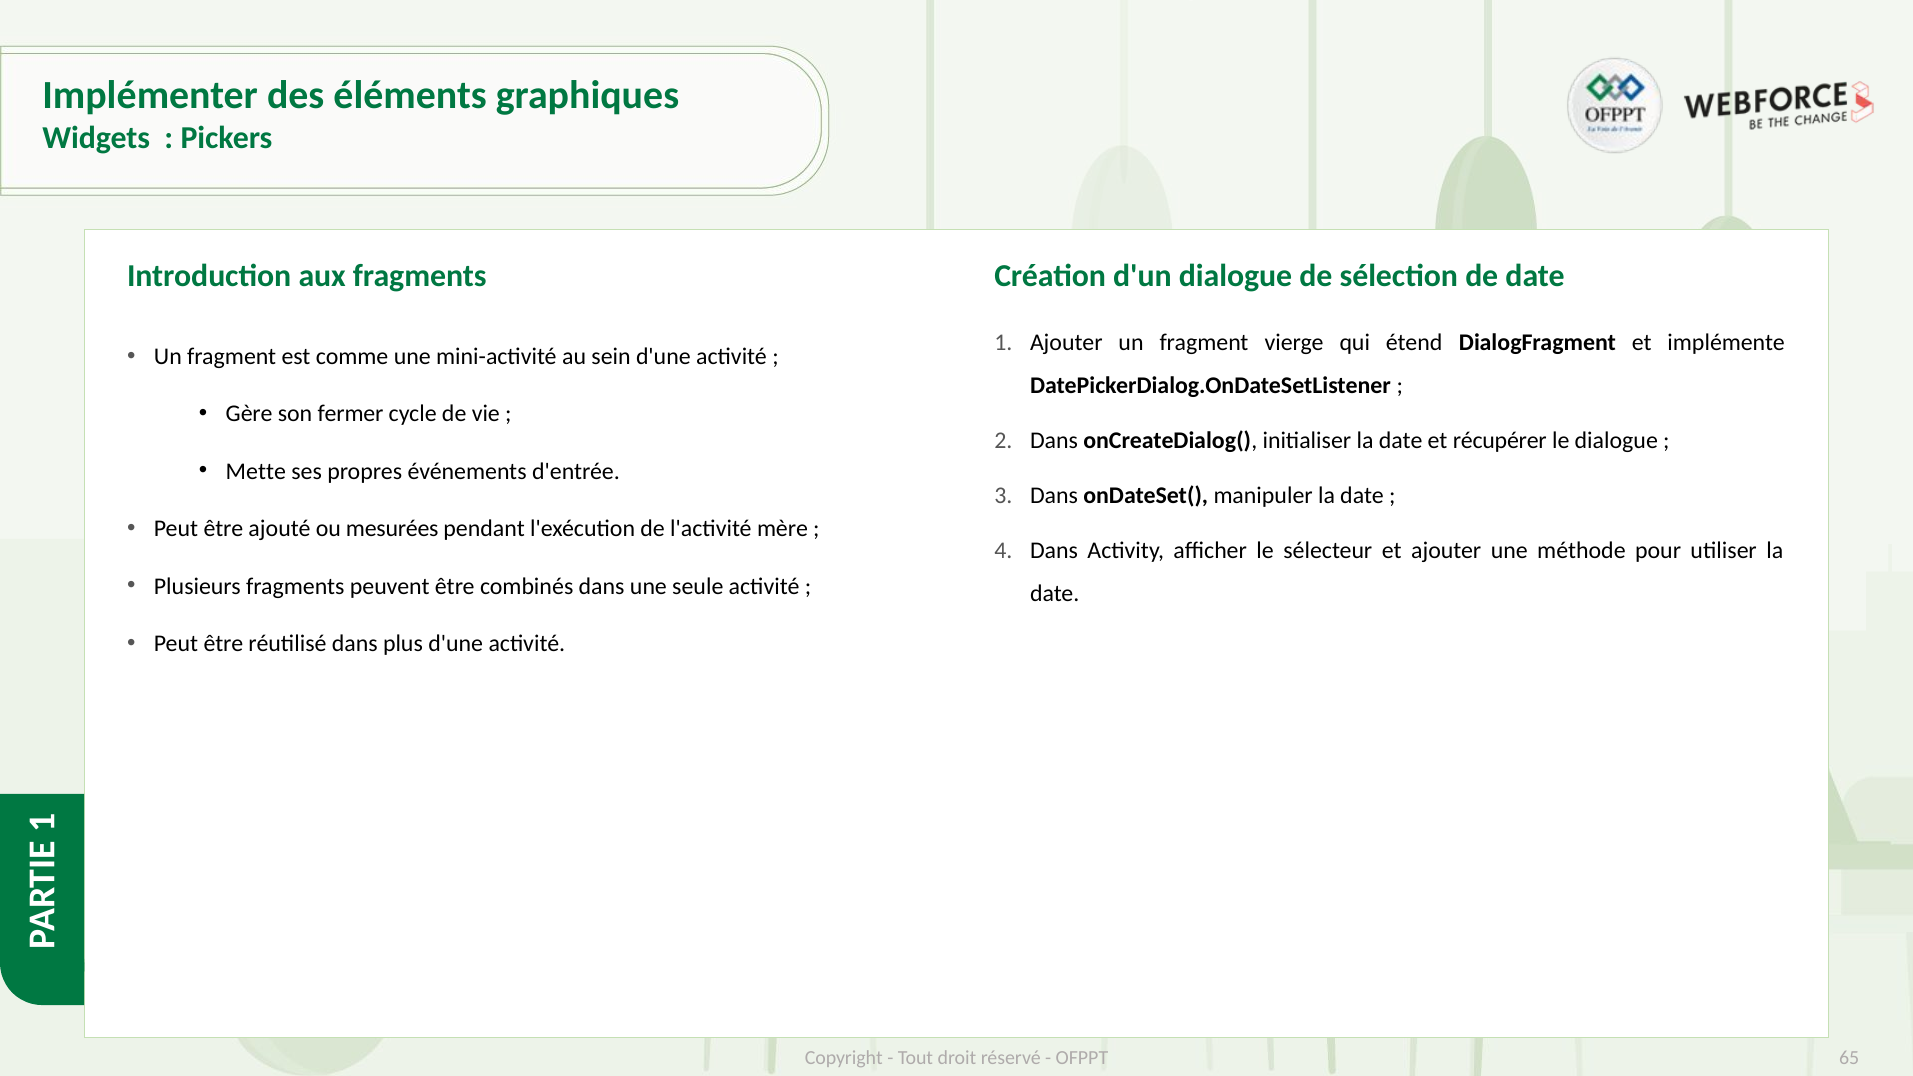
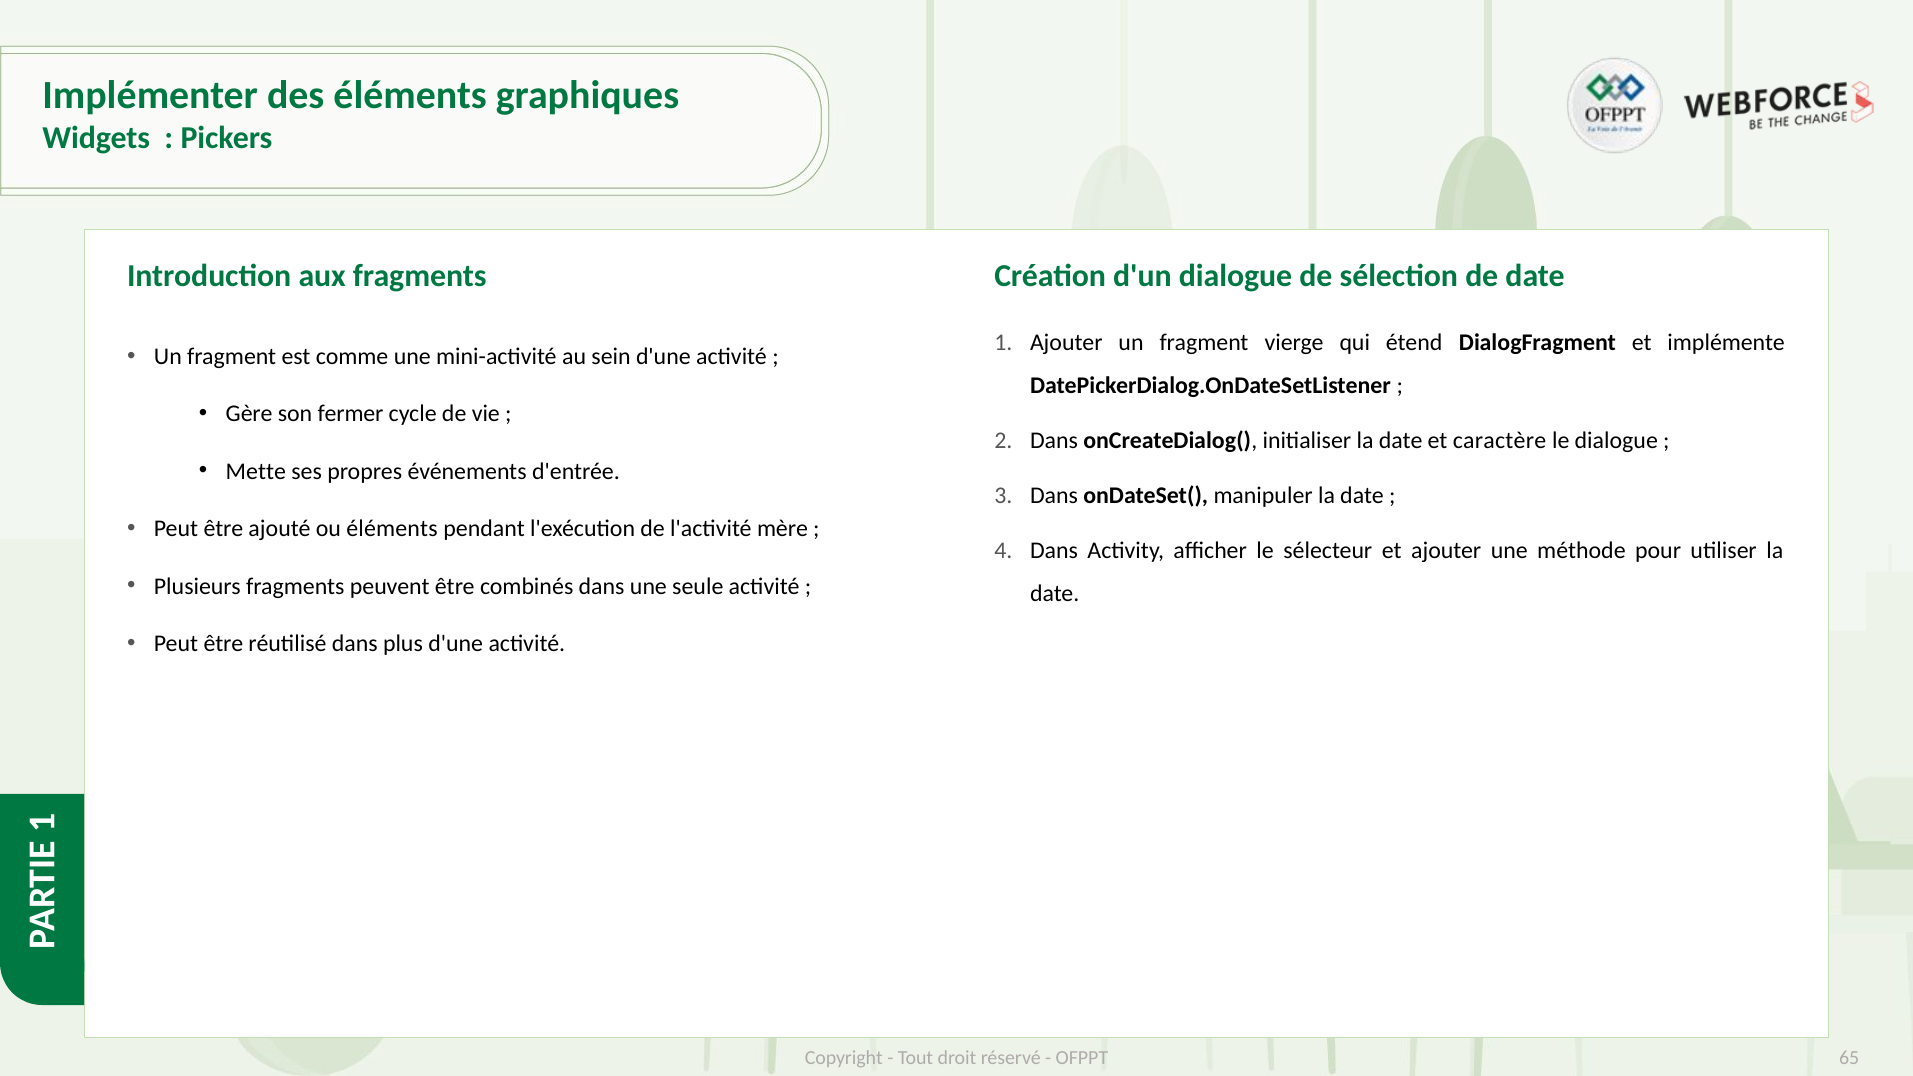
récupérer: récupérer -> caractère
ou mesurées: mesurées -> éléments
